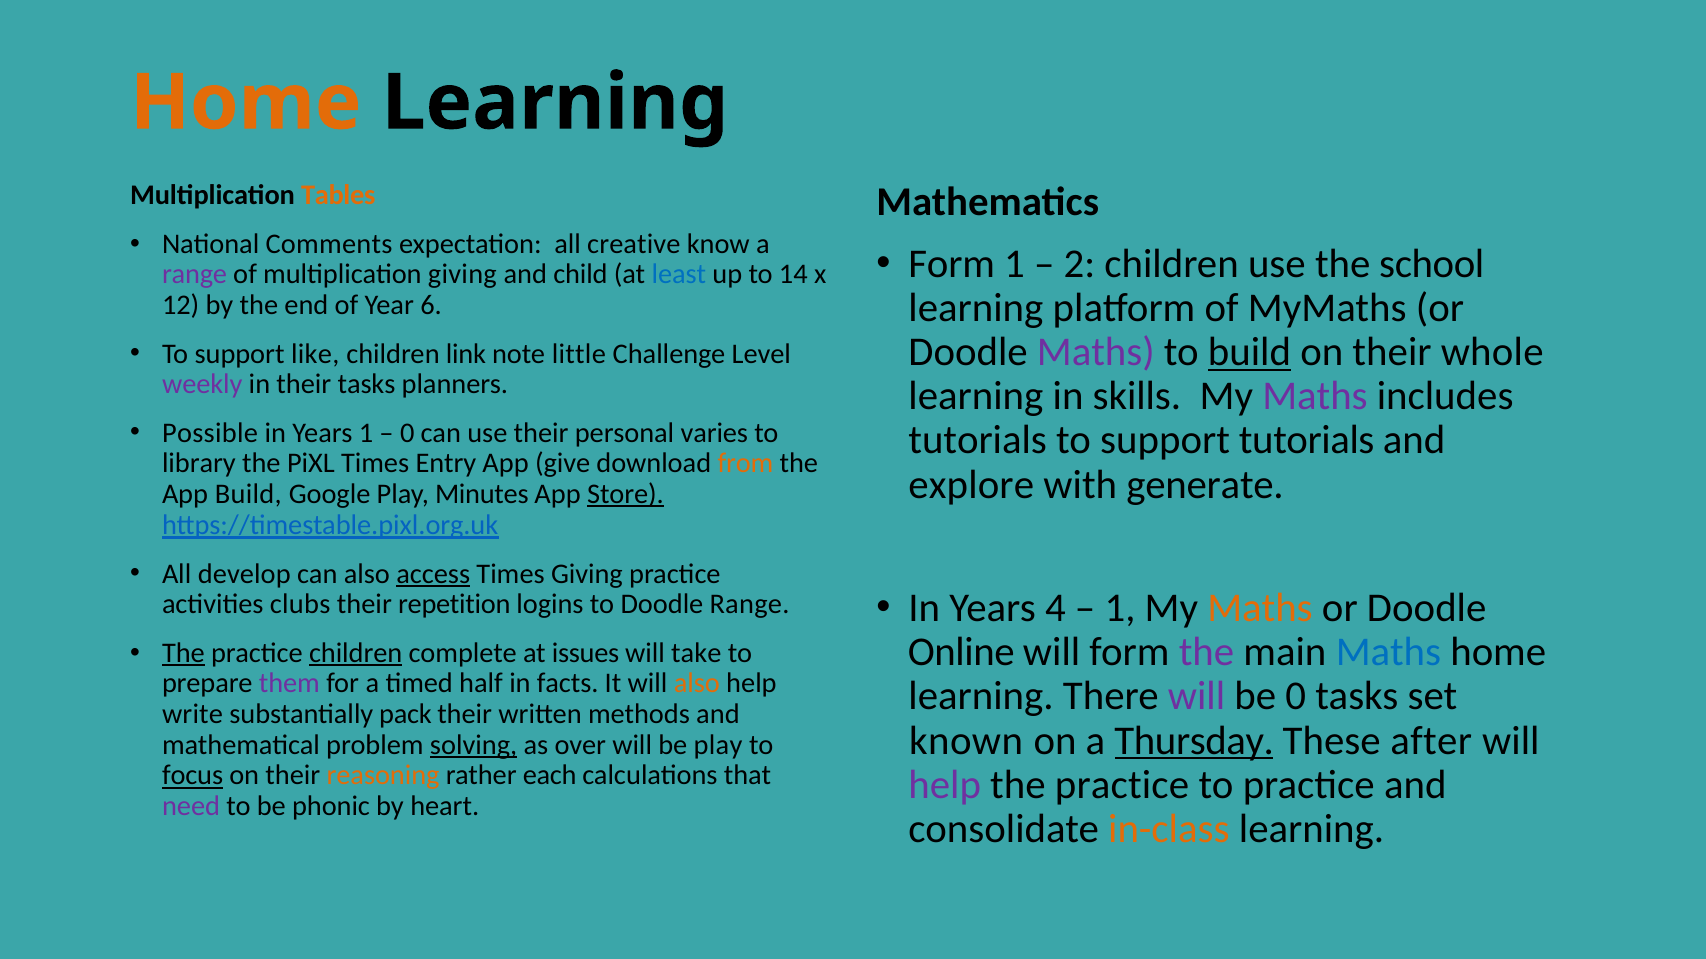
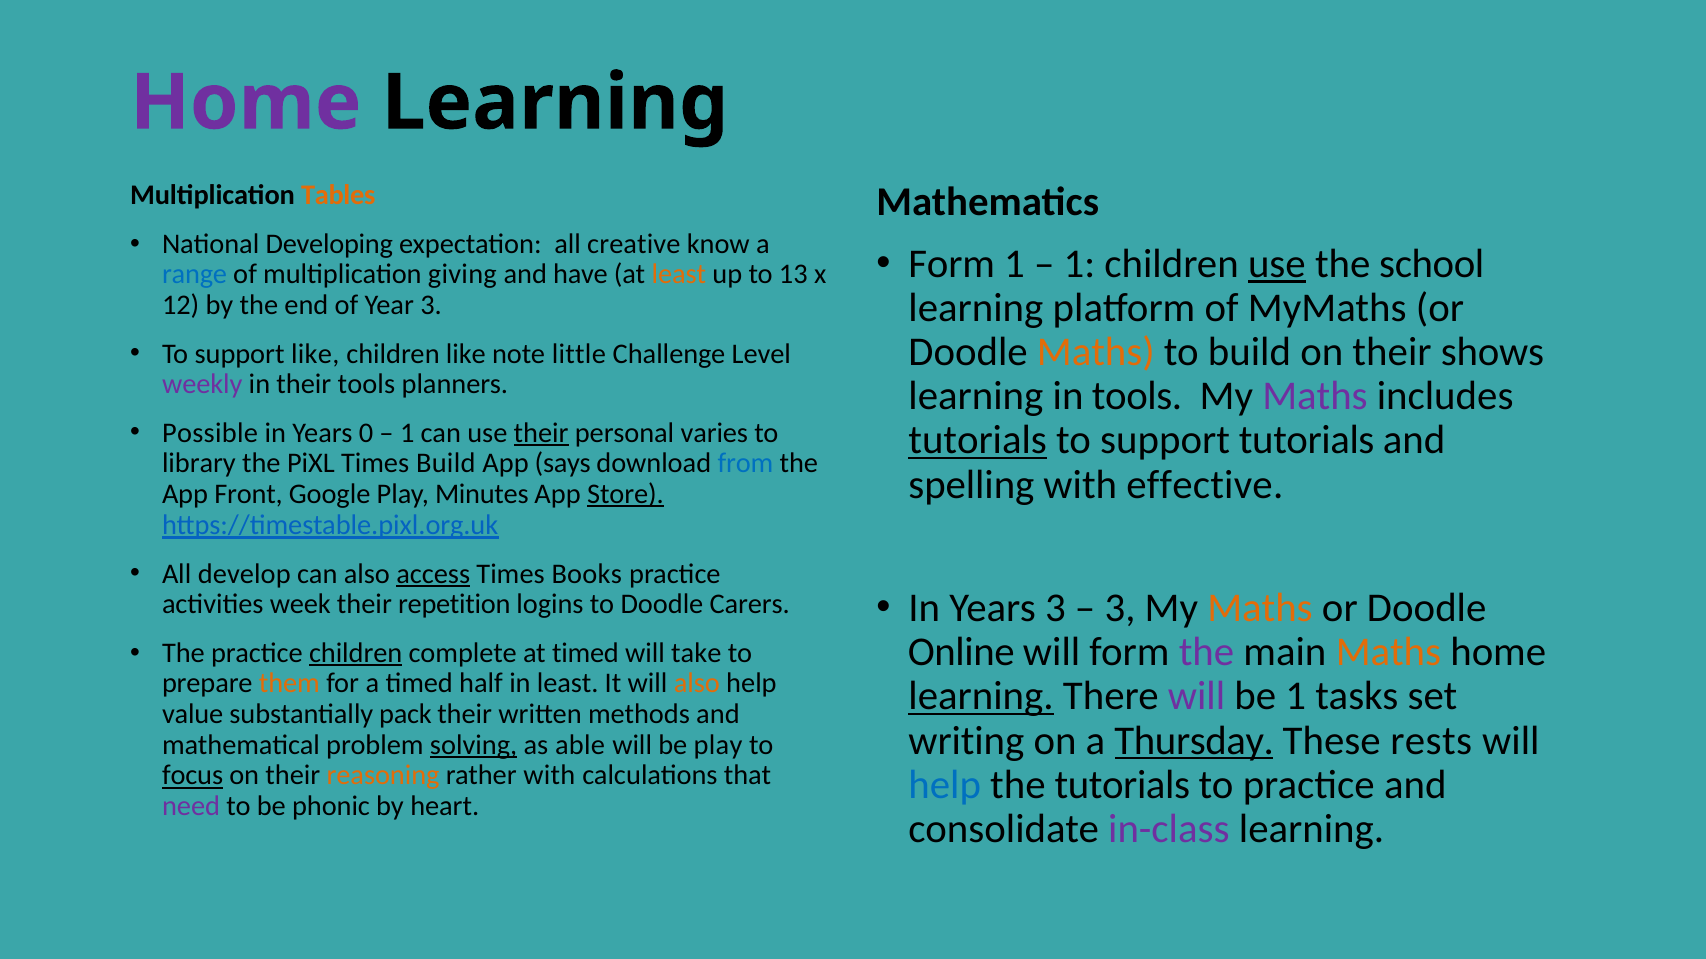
Home at (246, 103) colour: orange -> purple
Comments: Comments -> Developing
2 at (1079, 264): 2 -> 1
use at (1277, 264) underline: none -> present
range at (195, 275) colour: purple -> blue
child: child -> have
least at (679, 275) colour: blue -> orange
14: 14 -> 13
Year 6: 6 -> 3
Maths at (1096, 352) colour: purple -> orange
build at (1249, 352) underline: present -> none
whole: whole -> shows
children link: link -> like
their tasks: tasks -> tools
in skills: skills -> tools
Years 1: 1 -> 0
0 at (407, 433): 0 -> 1
their at (541, 433) underline: none -> present
tutorials at (978, 441) underline: none -> present
Times Entry: Entry -> Build
give: give -> says
from colour: orange -> blue
explore: explore -> spelling
generate: generate -> effective
App Build: Build -> Front
Times Giving: Giving -> Books
Years 4: 4 -> 3
1 at (1120, 609): 1 -> 3
clubs: clubs -> week
Doodle Range: Range -> Carers
Maths at (1388, 653) colour: blue -> orange
The at (183, 653) underline: present -> none
at issues: issues -> timed
them colour: purple -> orange
in facts: facts -> least
learning at (981, 697) underline: none -> present
be 0: 0 -> 1
write: write -> value
known: known -> writing
after: after -> rests
over: over -> able
rather each: each -> with
help at (945, 785) colour: purple -> blue
practice at (1122, 785): practice -> tutorials
in-class colour: orange -> purple
